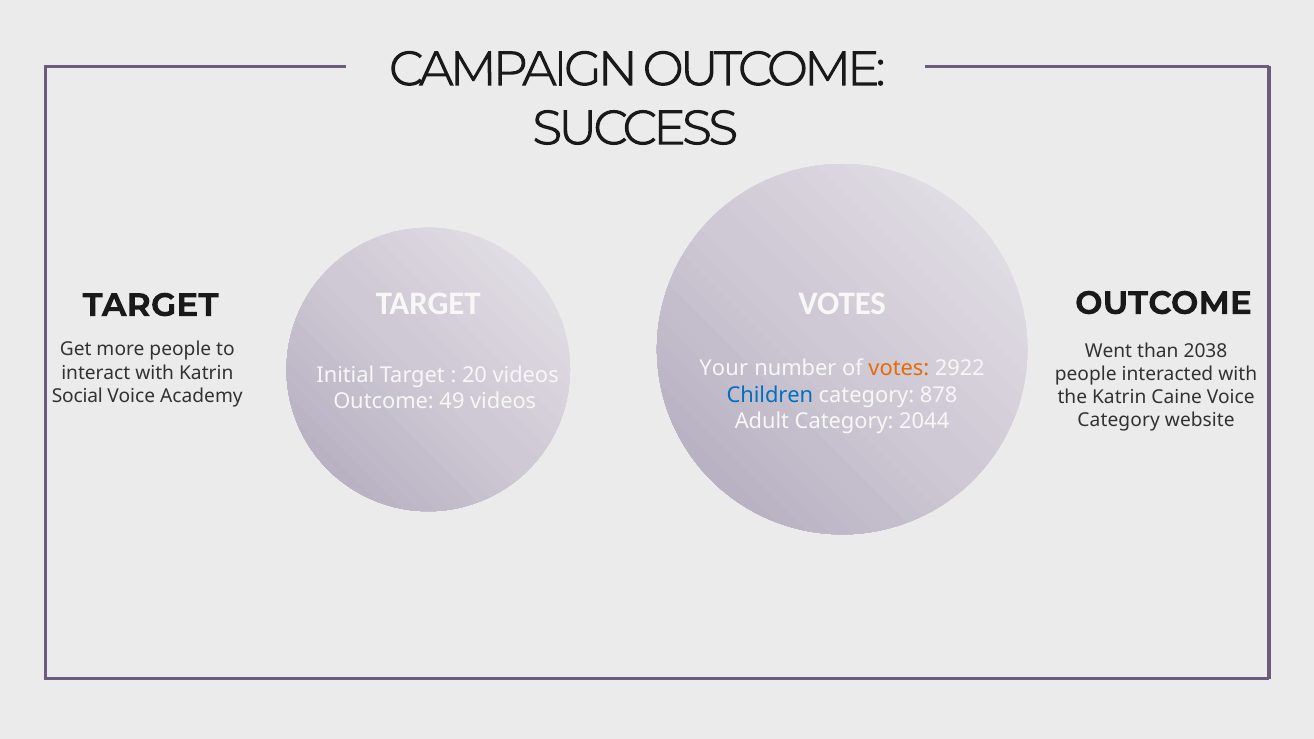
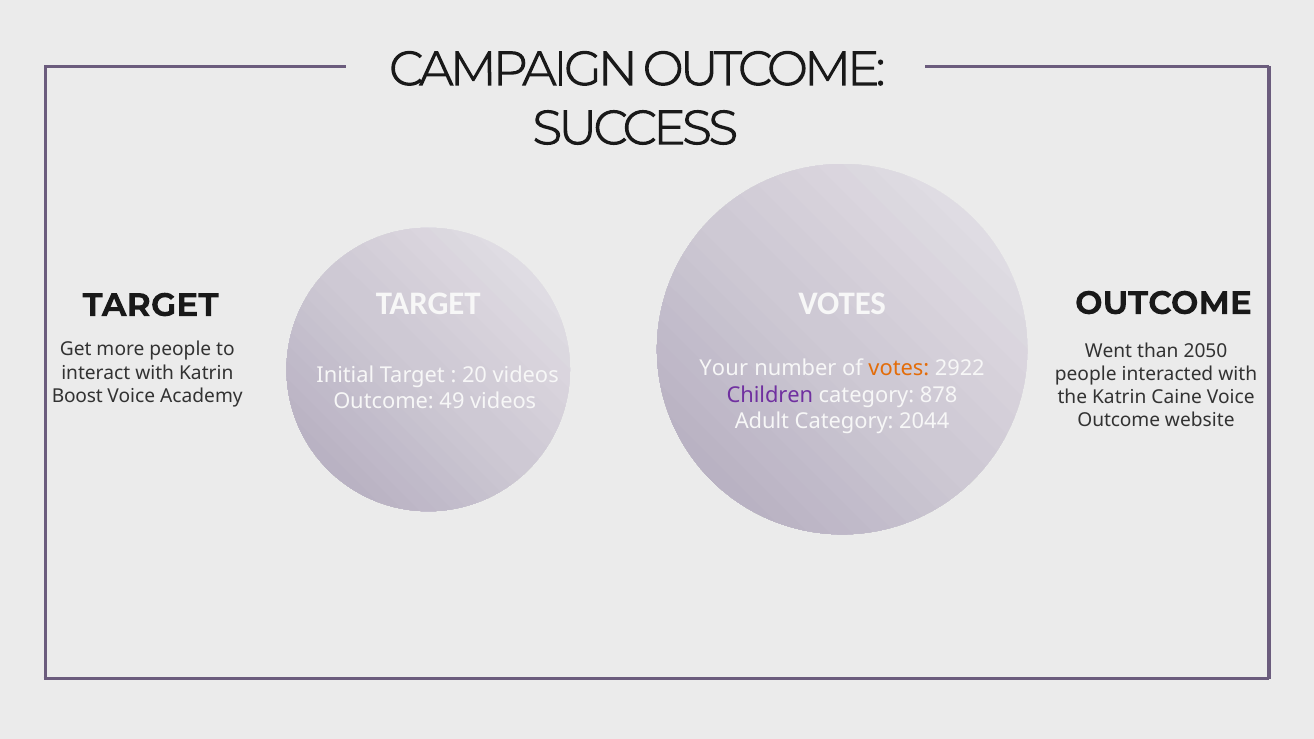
2038: 2038 -> 2050
Children colour: blue -> purple
Social: Social -> Boost
Category at (1119, 420): Category -> Outcome
